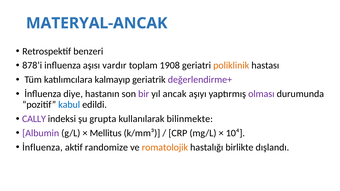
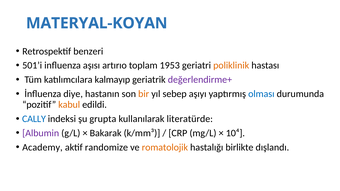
MATERYAL-ANCAK: MATERYAL-ANCAK -> MATERYAL-KOYAN
878’i: 878’i -> 501’i
vardır: vardır -> artırıo
1908: 1908 -> 1953
bir colour: purple -> orange
ancak: ancak -> sebep
olması colour: purple -> blue
kabul colour: blue -> orange
CALLY colour: purple -> blue
bilinmekte: bilinmekte -> literatürde
Mellitus: Mellitus -> Bakarak
İnfluenza at (42, 148): İnfluenza -> Academy
